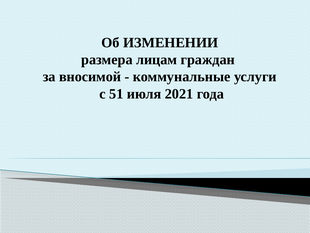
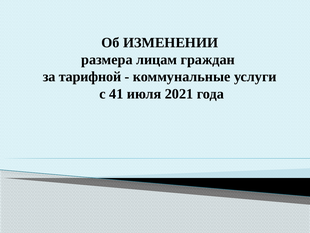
вносимой: вносимой -> тарифной
51: 51 -> 41
